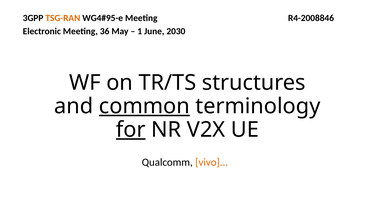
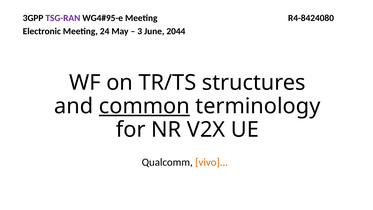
TSG-RAN colour: orange -> purple
R4-2008846: R4-2008846 -> R4-8424080
36: 36 -> 24
1: 1 -> 3
2030: 2030 -> 2044
for underline: present -> none
